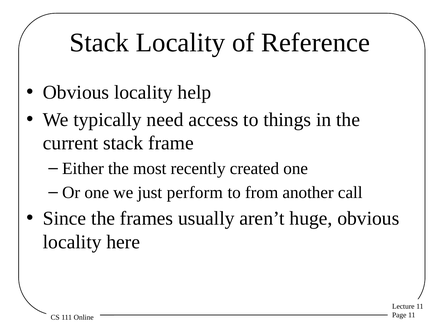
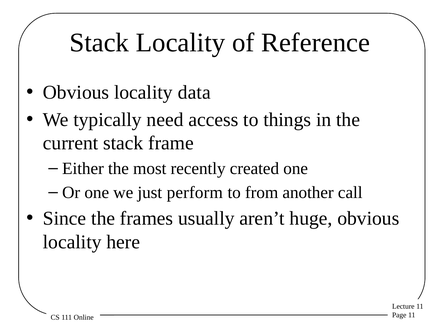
help: help -> data
